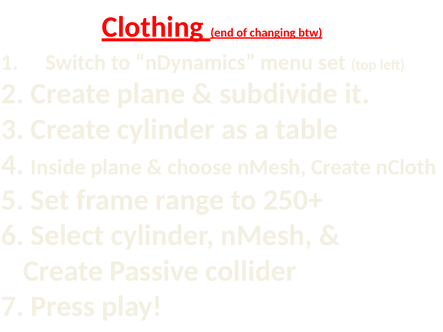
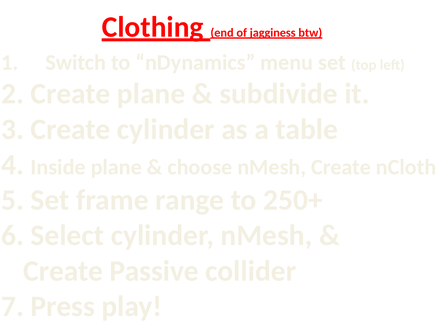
changing: changing -> jagginess
